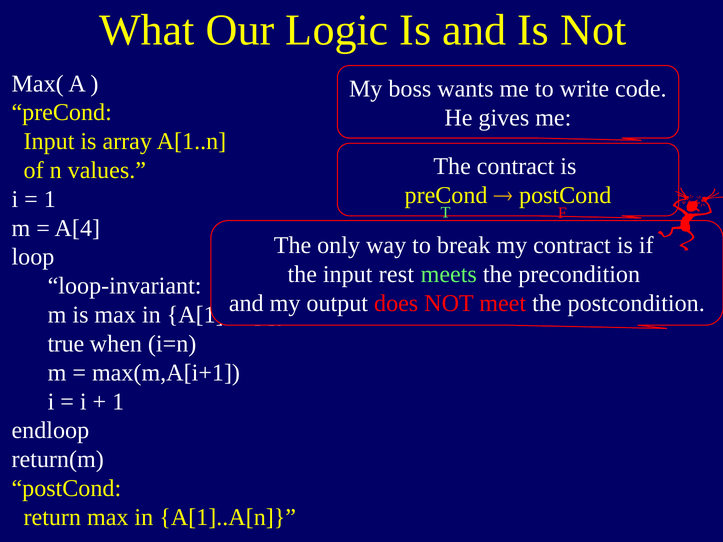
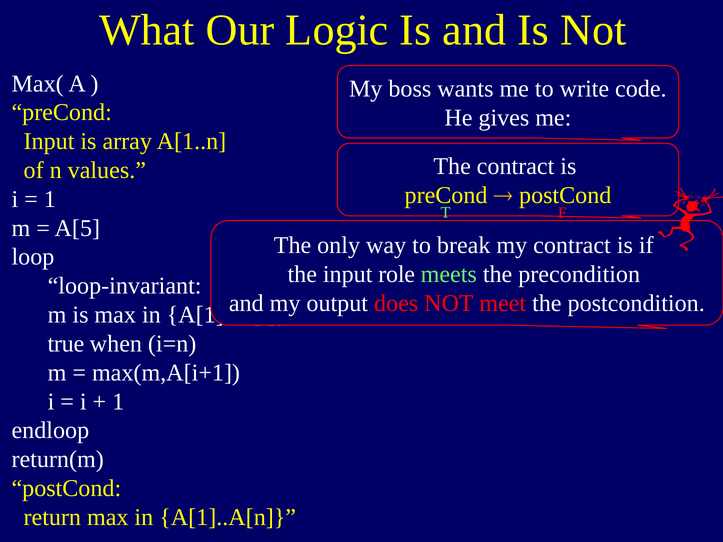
A[4: A[4 -> A[5
rest: rest -> role
